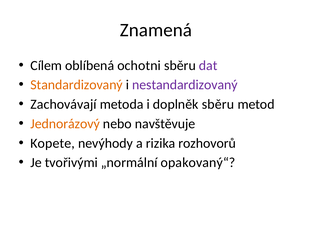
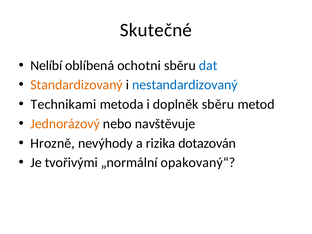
Znamená: Znamená -> Skutečné
Cílem: Cílem -> Nelíbí
dat colour: purple -> blue
nestandardizovaný colour: purple -> blue
Zachovávají: Zachovávají -> Technikami
Kopete: Kopete -> Hrozně
rozhovorů: rozhovorů -> dotazován
